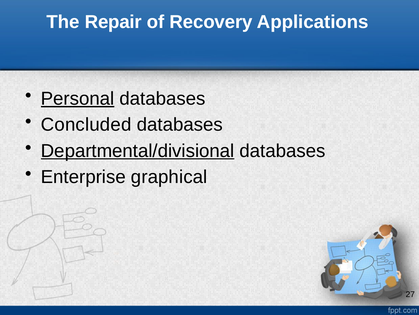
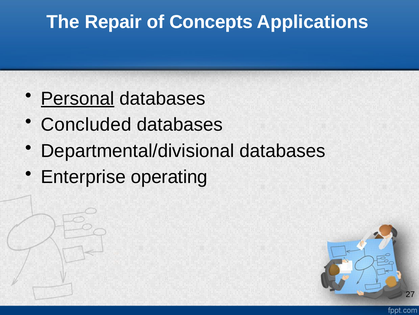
Recovery: Recovery -> Concepts
Departmental/divisional underline: present -> none
graphical: graphical -> operating
